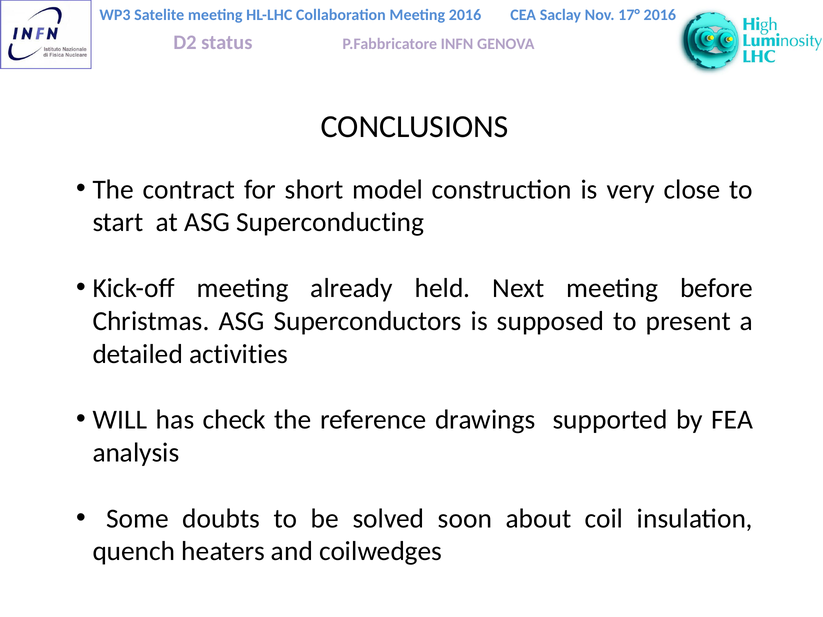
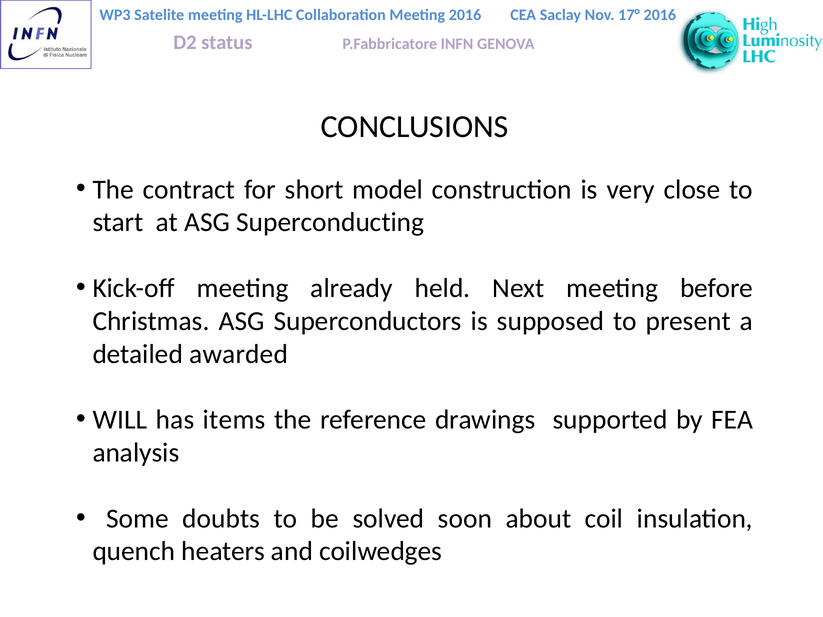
activities: activities -> awarded
check: check -> items
